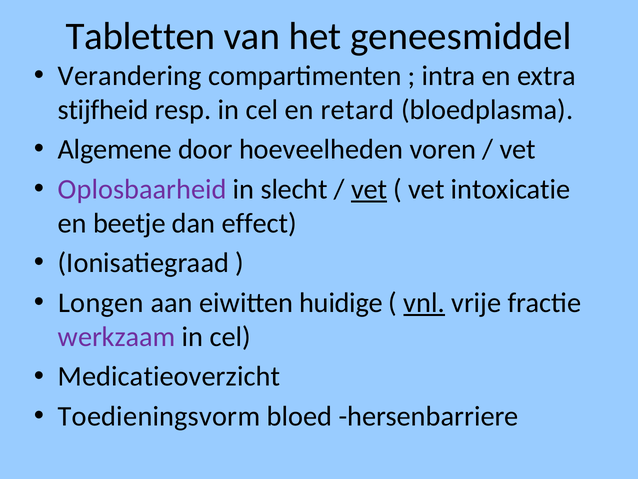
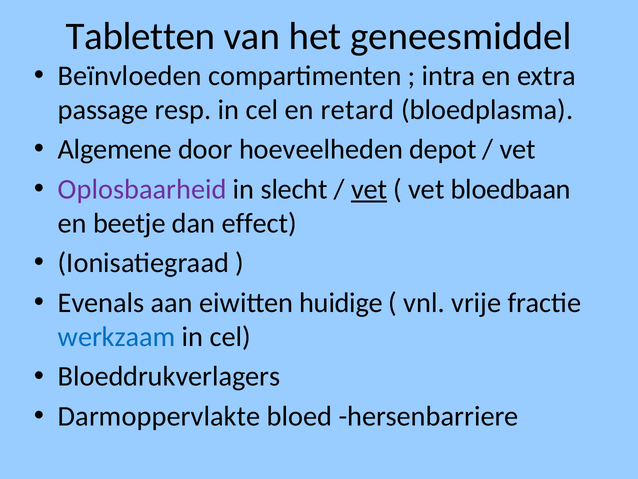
Verandering: Verandering -> Beïnvloeden
stijfheid: stijfheid -> passage
voren: voren -> depot
intoxicatie: intoxicatie -> bloedbaan
Longen: Longen -> Evenals
vnl underline: present -> none
werkzaam colour: purple -> blue
Medicatieoverzicht: Medicatieoverzicht -> Bloeddrukverlagers
Toedieningsvorm: Toedieningsvorm -> Darmoppervlakte
